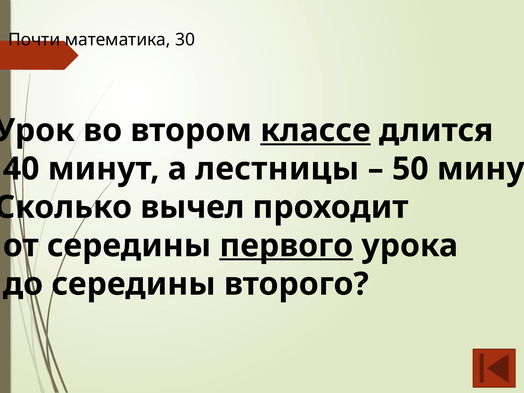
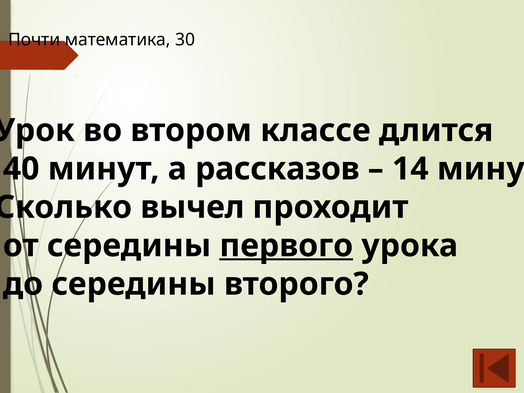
классе underline: present -> none
лестницы: лестницы -> рассказов
50: 50 -> 14
